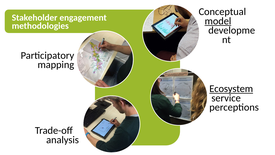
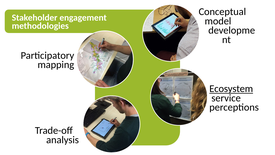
model underline: present -> none
